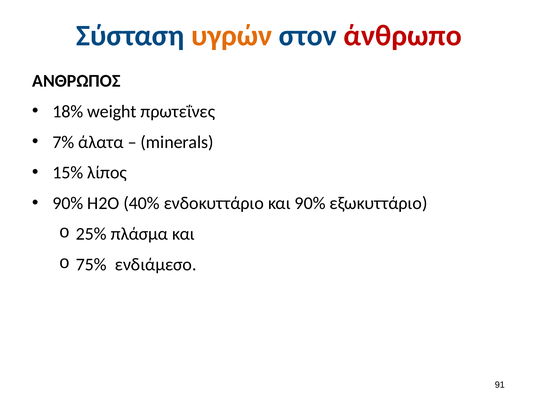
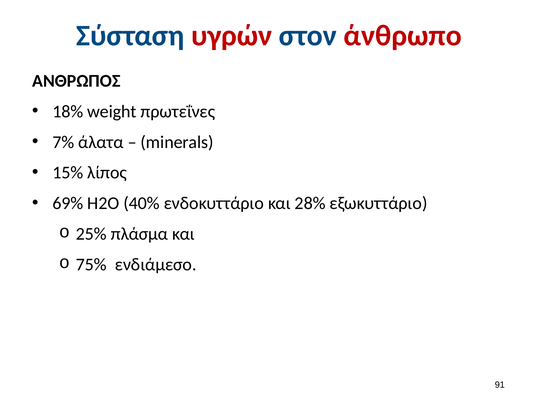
υγρών colour: orange -> red
90% at (68, 203): 90% -> 69%
και 90%: 90% -> 28%
